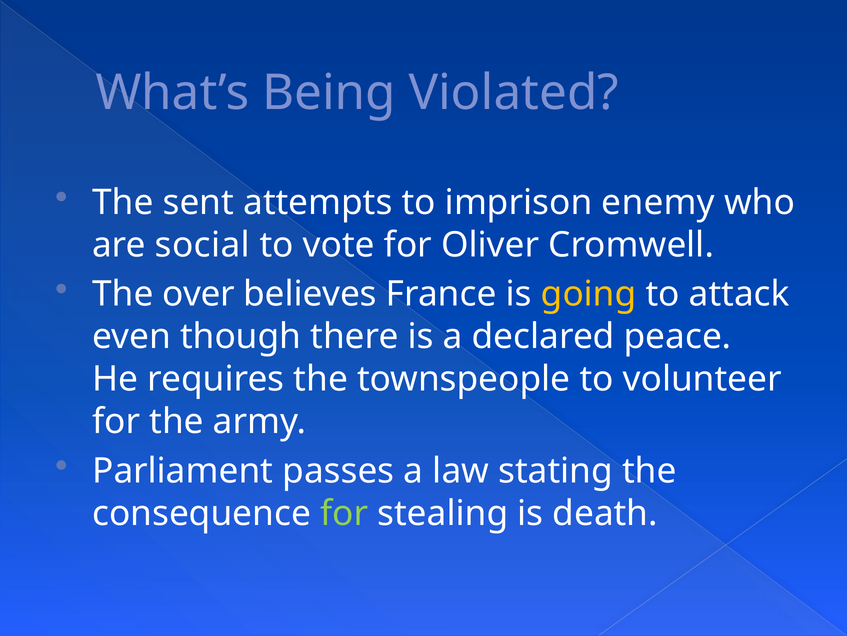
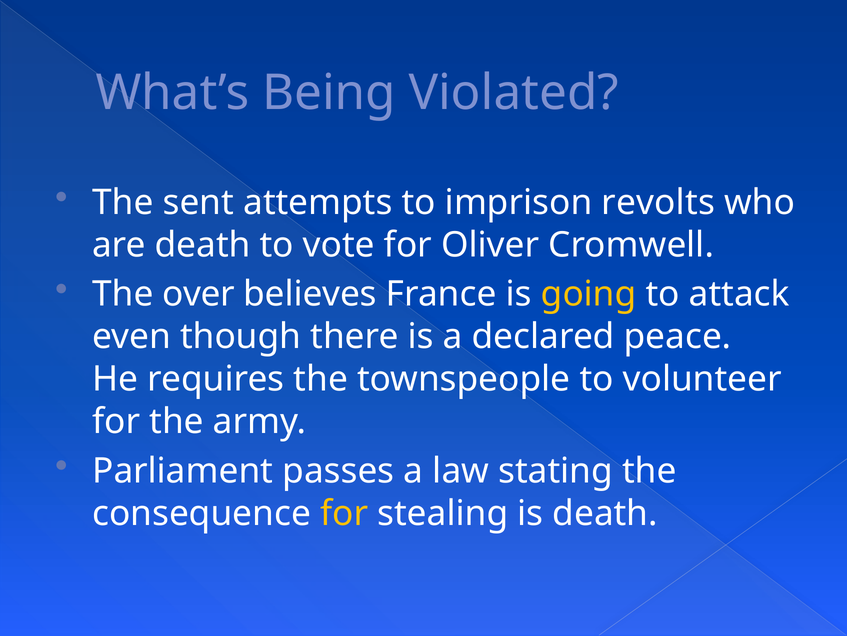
enemy: enemy -> revolts
are social: social -> death
for at (344, 513) colour: light green -> yellow
